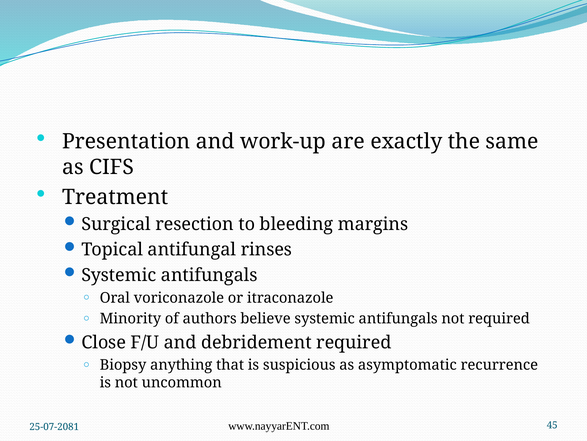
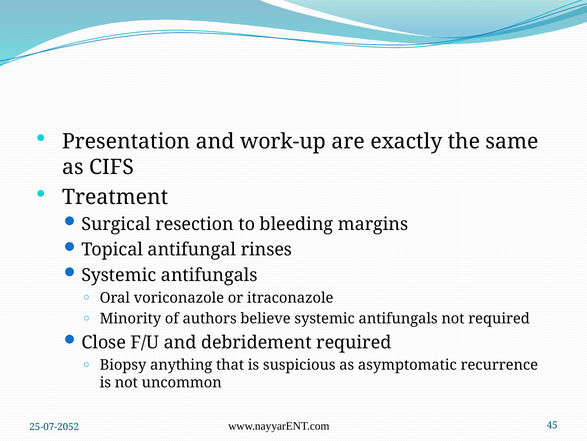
25-07-2081: 25-07-2081 -> 25-07-2052
